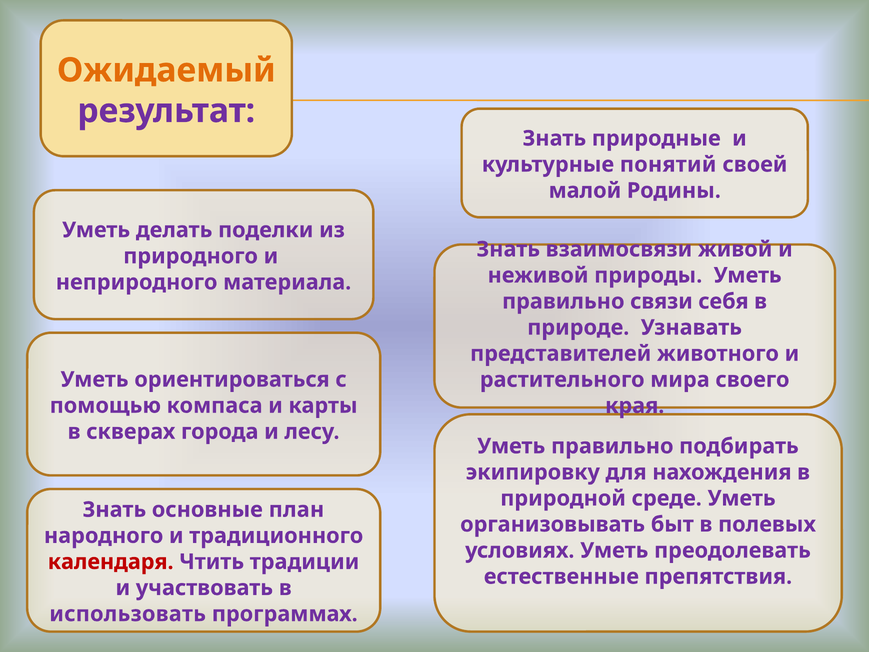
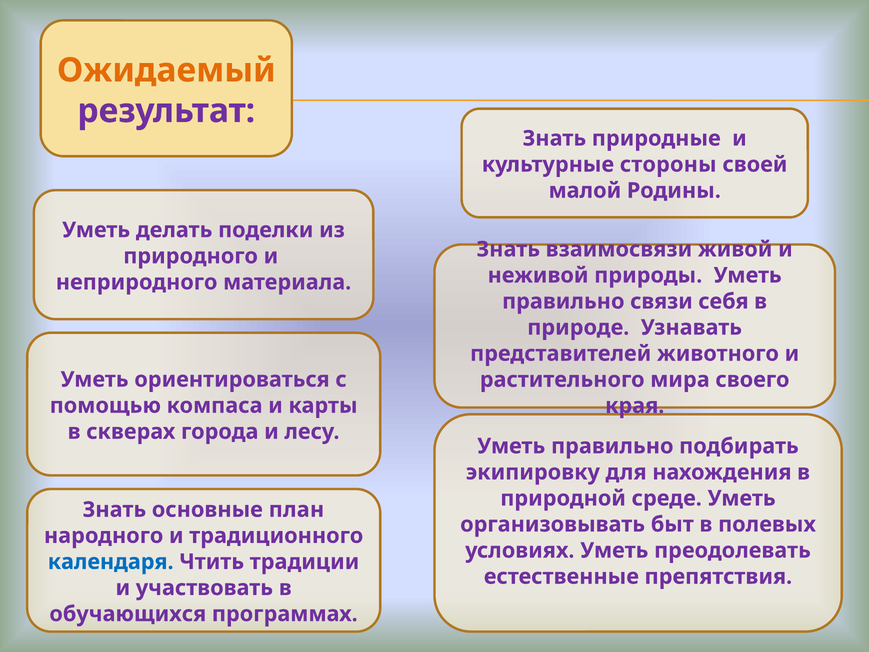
понятий: понятий -> стороны
календаря colour: red -> blue
использовать: использовать -> обучающихся
